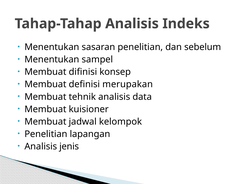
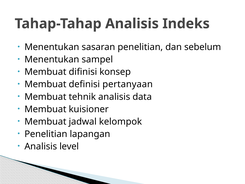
merupakan: merupakan -> pertanyaan
jenis: jenis -> level
